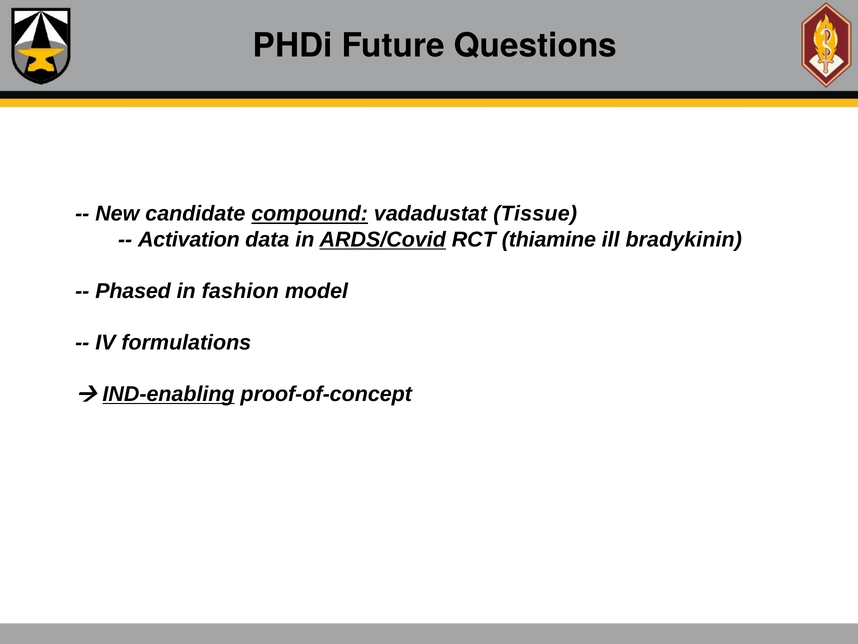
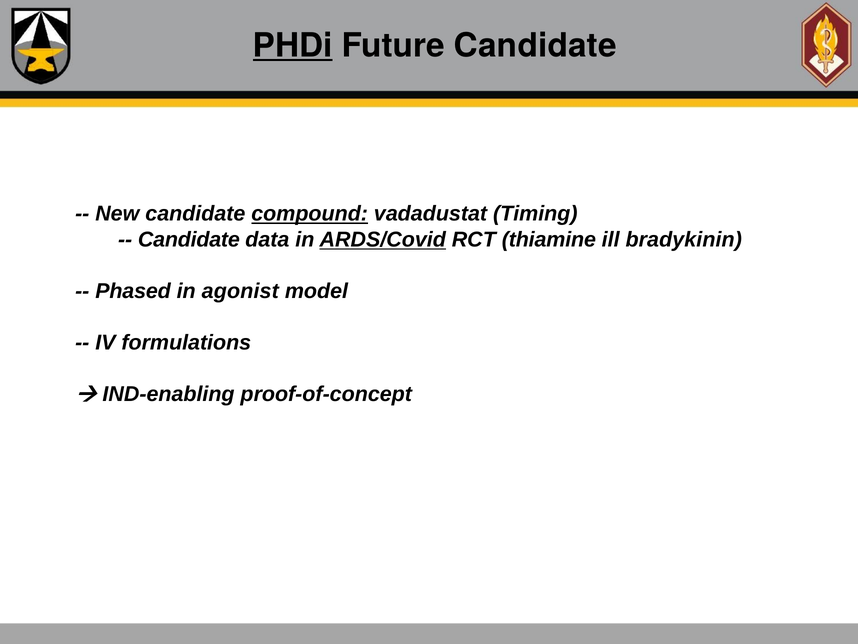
PHDi underline: none -> present
Future Questions: Questions -> Candidate
Tissue: Tissue -> Timing
Activation at (189, 239): Activation -> Candidate
fashion: fashion -> agonist
IND-enabling underline: present -> none
